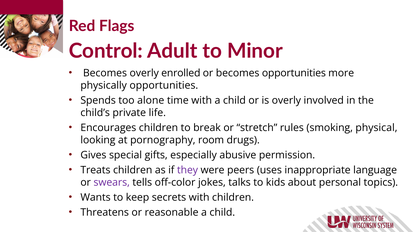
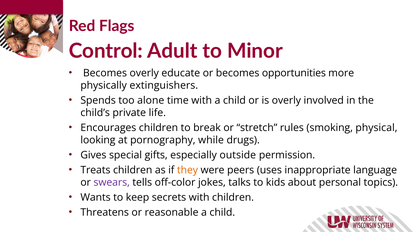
enrolled: enrolled -> educate
physically opportunities: opportunities -> extinguishers
room: room -> while
abusive: abusive -> outside
they colour: purple -> orange
